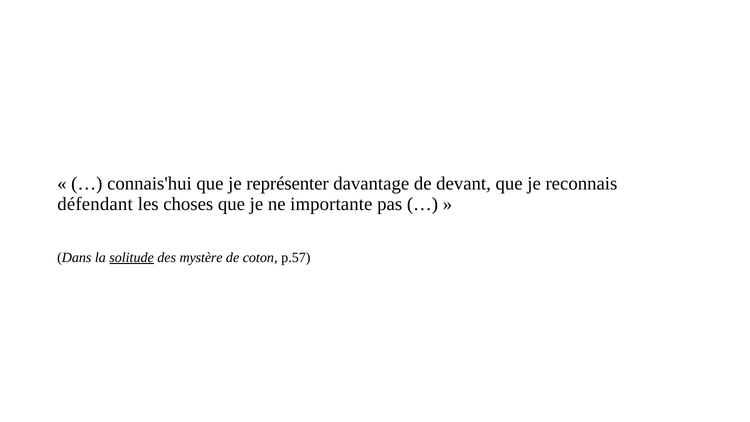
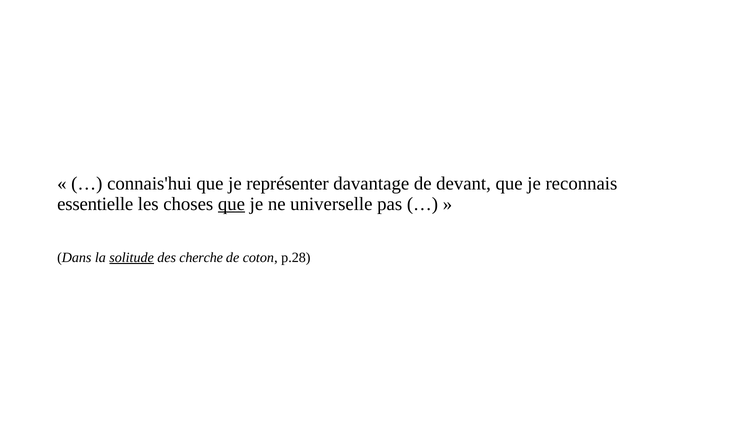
défendant: défendant -> essentielle
que at (231, 204) underline: none -> present
importante: importante -> universelle
mystère: mystère -> cherche
p.57: p.57 -> p.28
